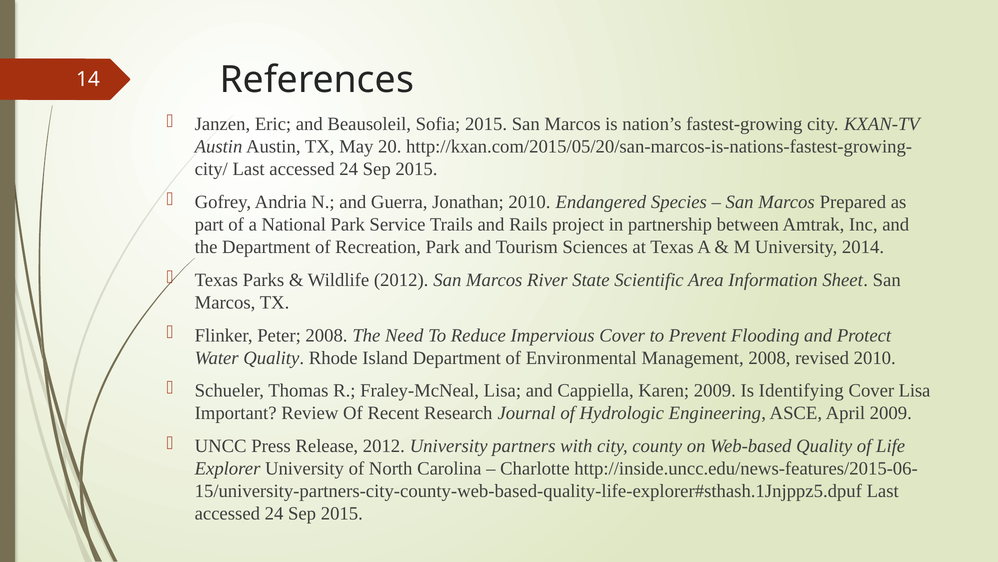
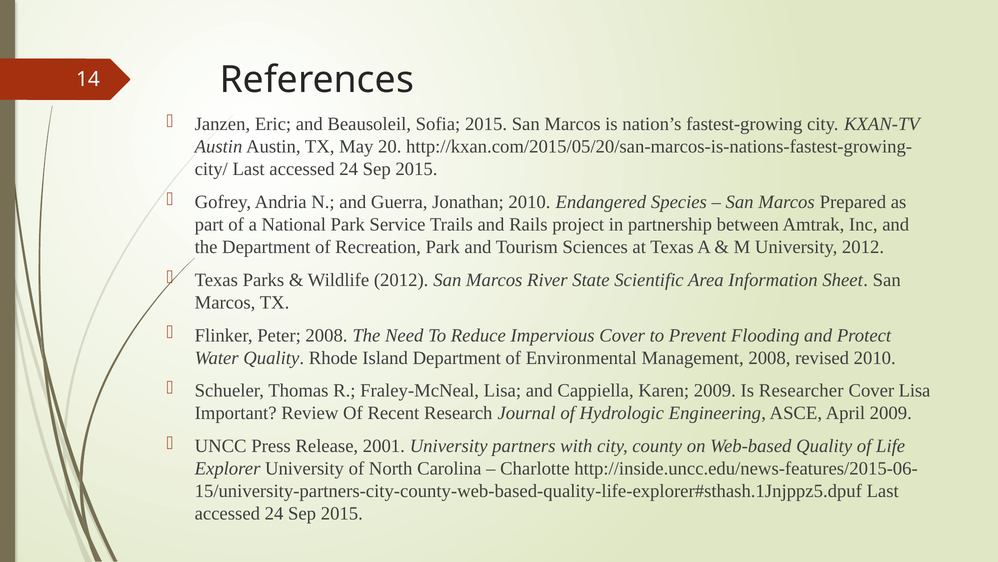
University 2014: 2014 -> 2012
Identifying: Identifying -> Researcher
Release 2012: 2012 -> 2001
